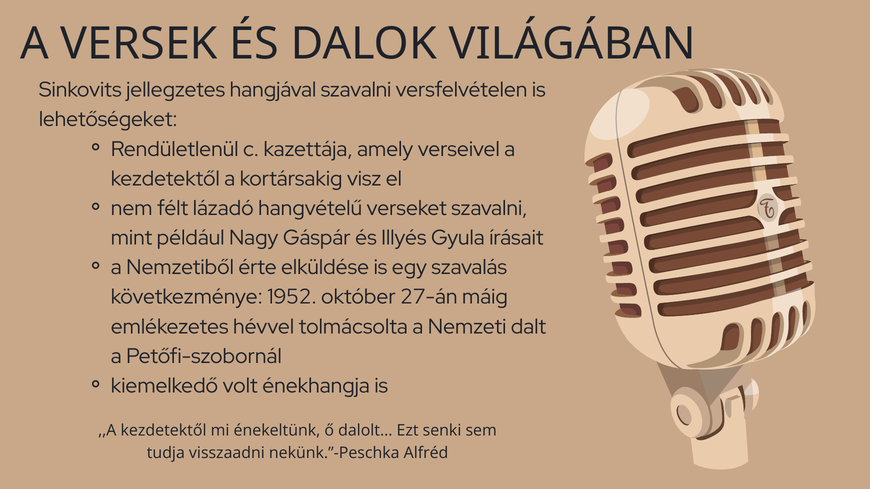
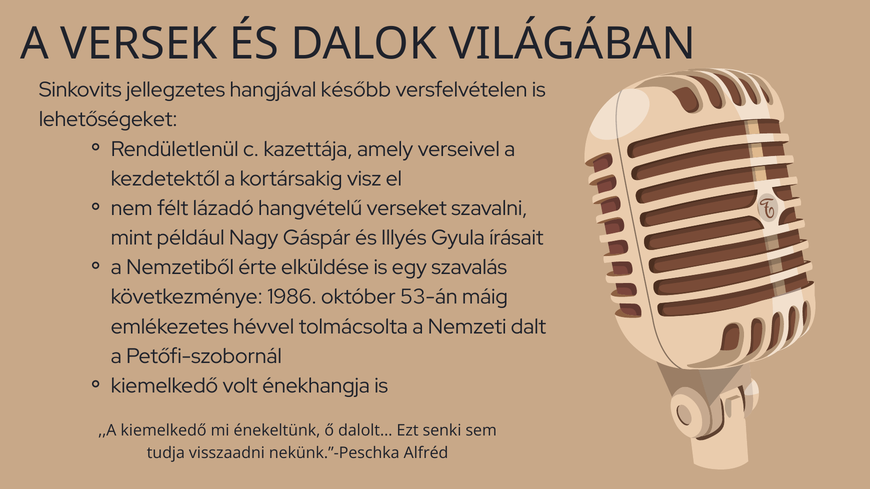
hangjával szavalni: szavalni -> később
1952: 1952 -> 1986
27-án: 27-án -> 53-án
,,A kezdetektől: kezdetektől -> kiemelkedő
